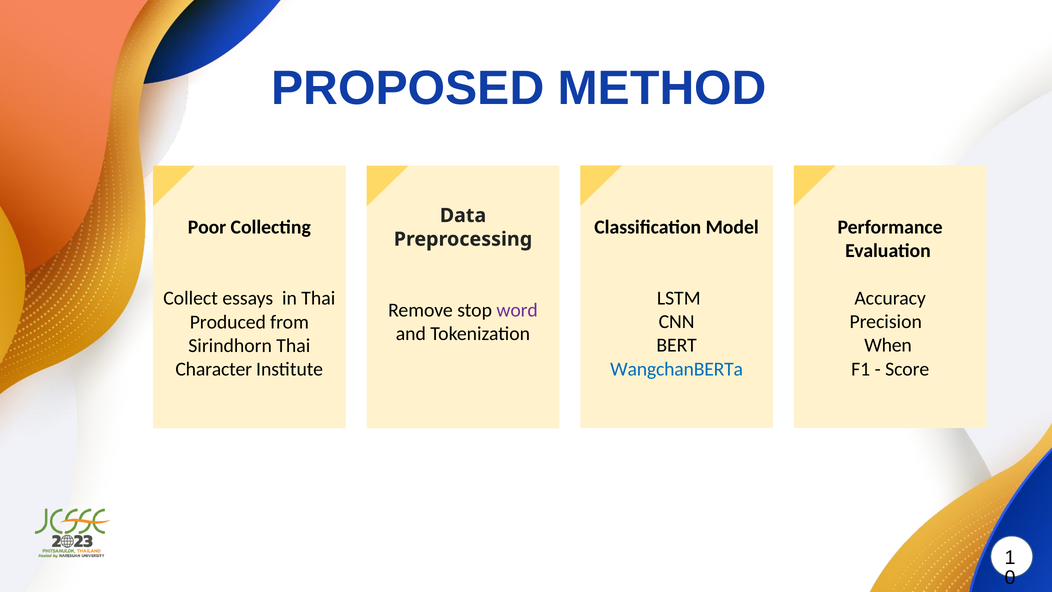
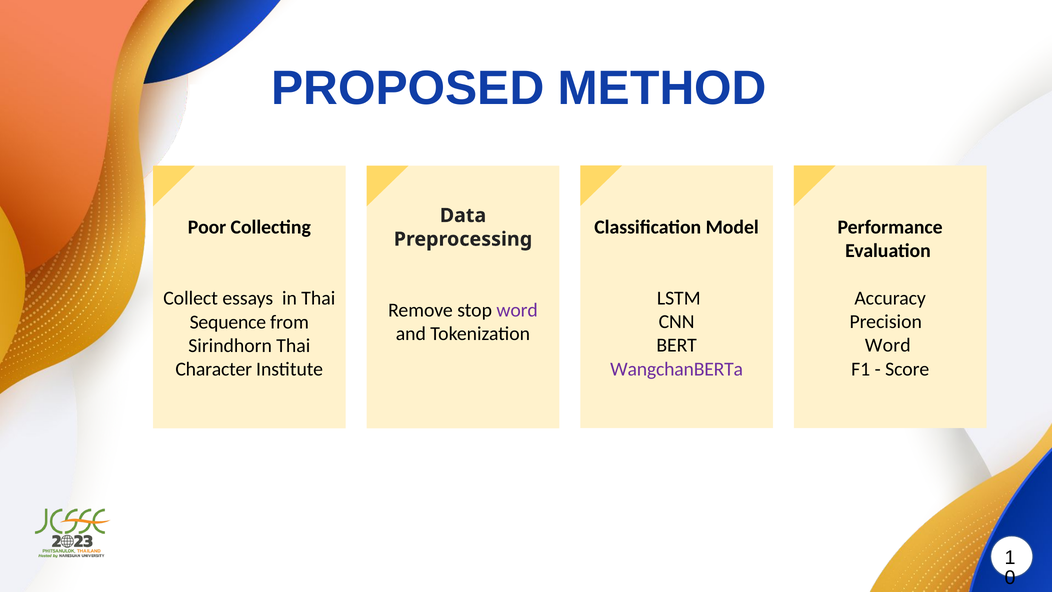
Produced: Produced -> Sequence
When at (888, 345): When -> Word
WangchanBERTa colour: blue -> purple
